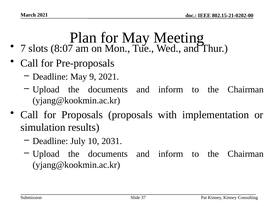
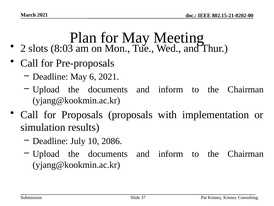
7: 7 -> 2
8:07: 8:07 -> 8:03
9: 9 -> 6
2031: 2031 -> 2086
